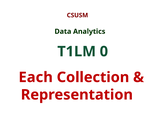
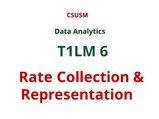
0: 0 -> 6
Each: Each -> Rate
